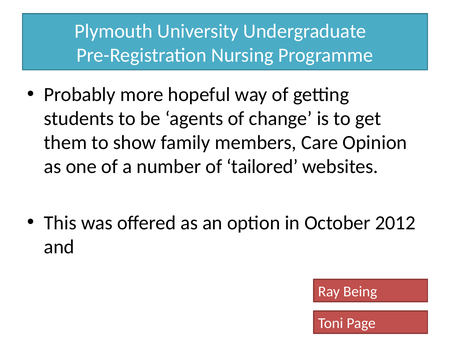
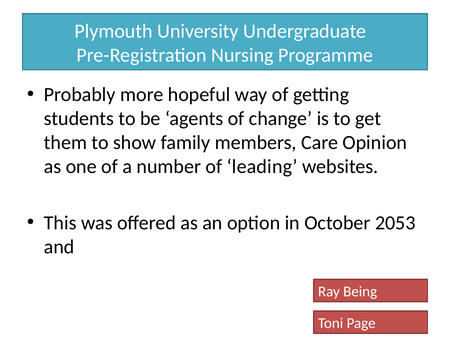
tailored: tailored -> leading
2012: 2012 -> 2053
